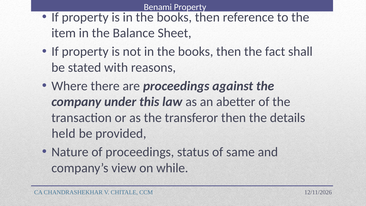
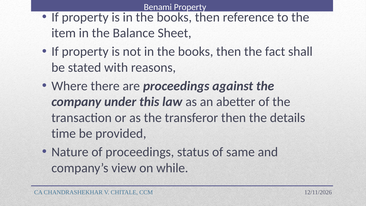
held: held -> time
